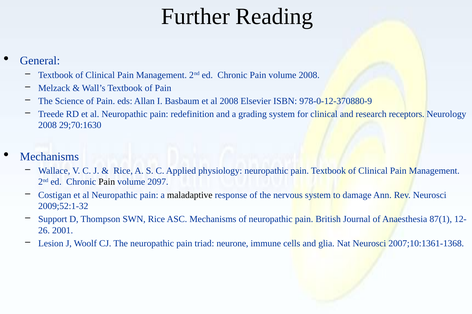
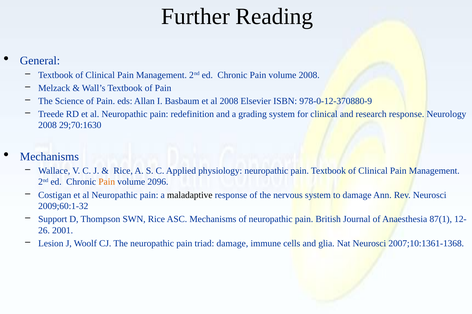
research receptors: receptors -> response
Pain at (107, 182) colour: black -> orange
2097: 2097 -> 2096
2009;52:1-32: 2009;52:1-32 -> 2009;60:1-32
triad neurone: neurone -> damage
